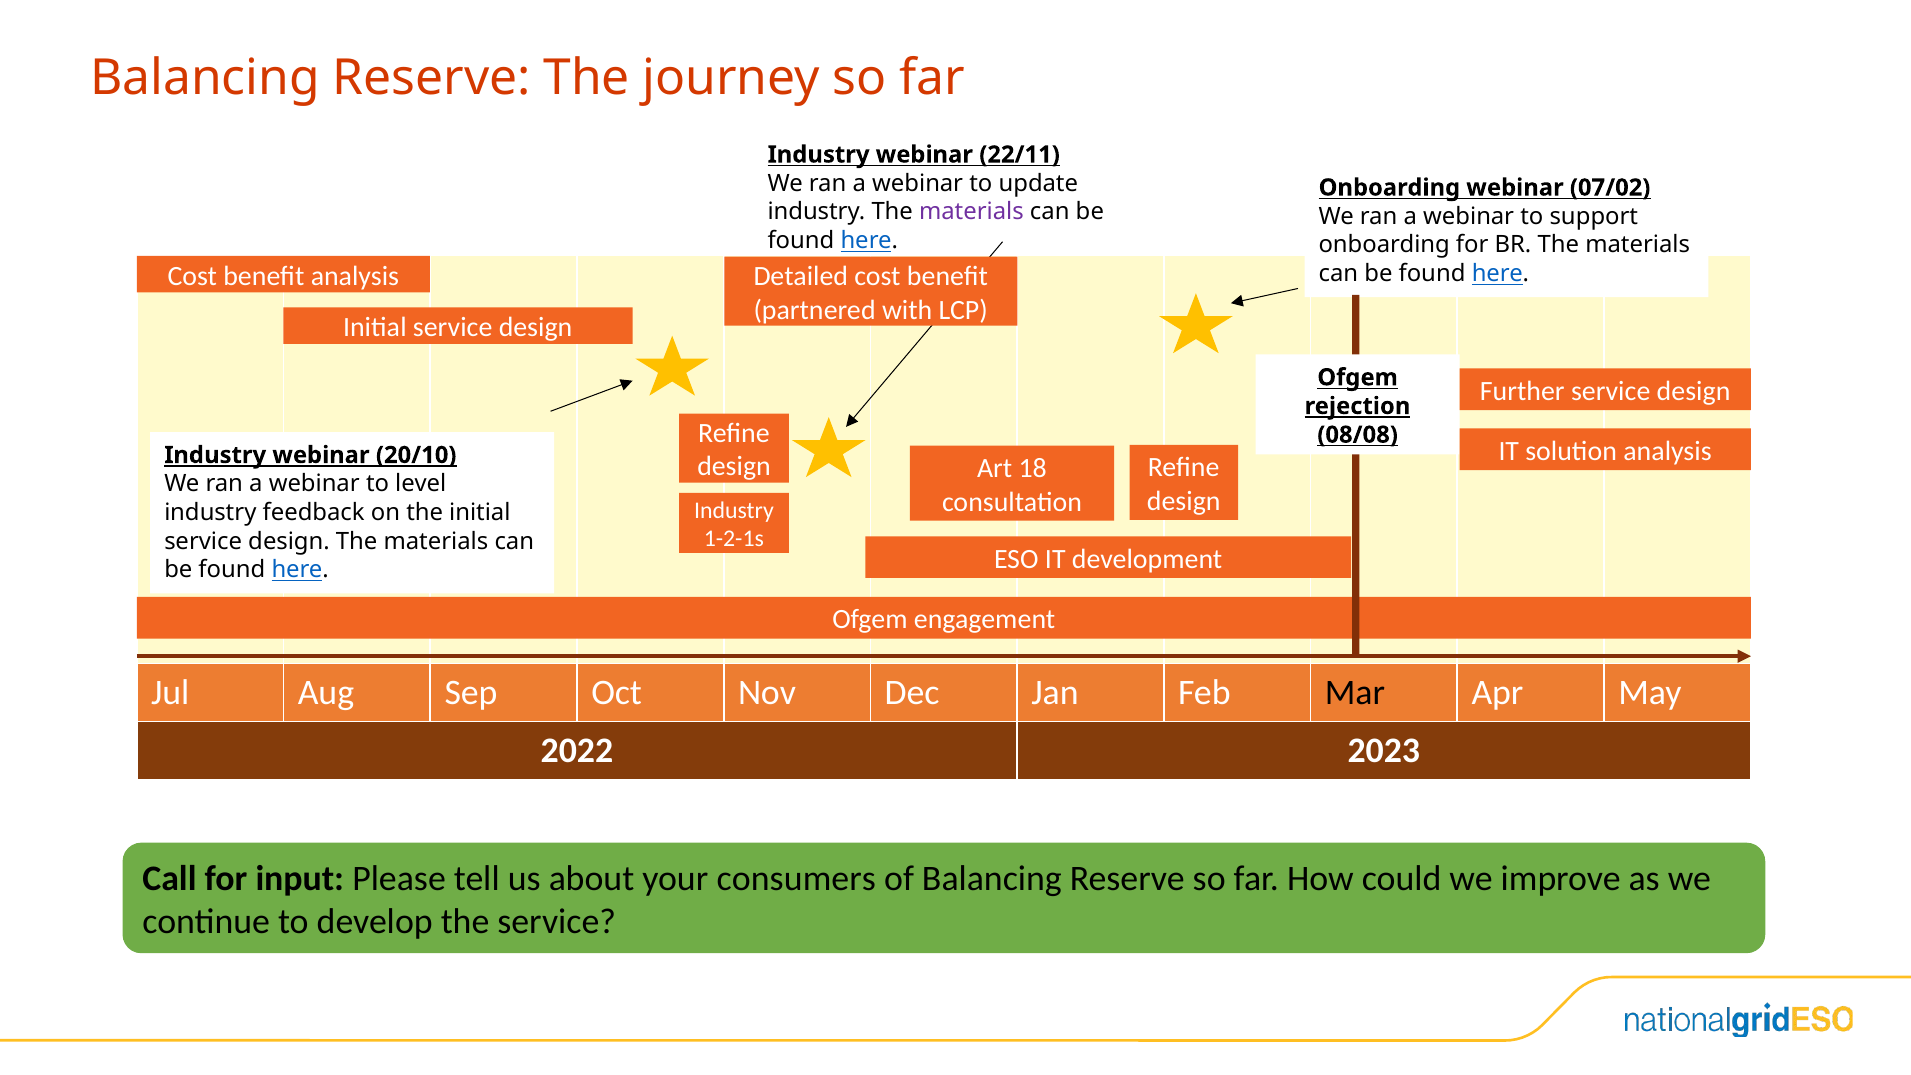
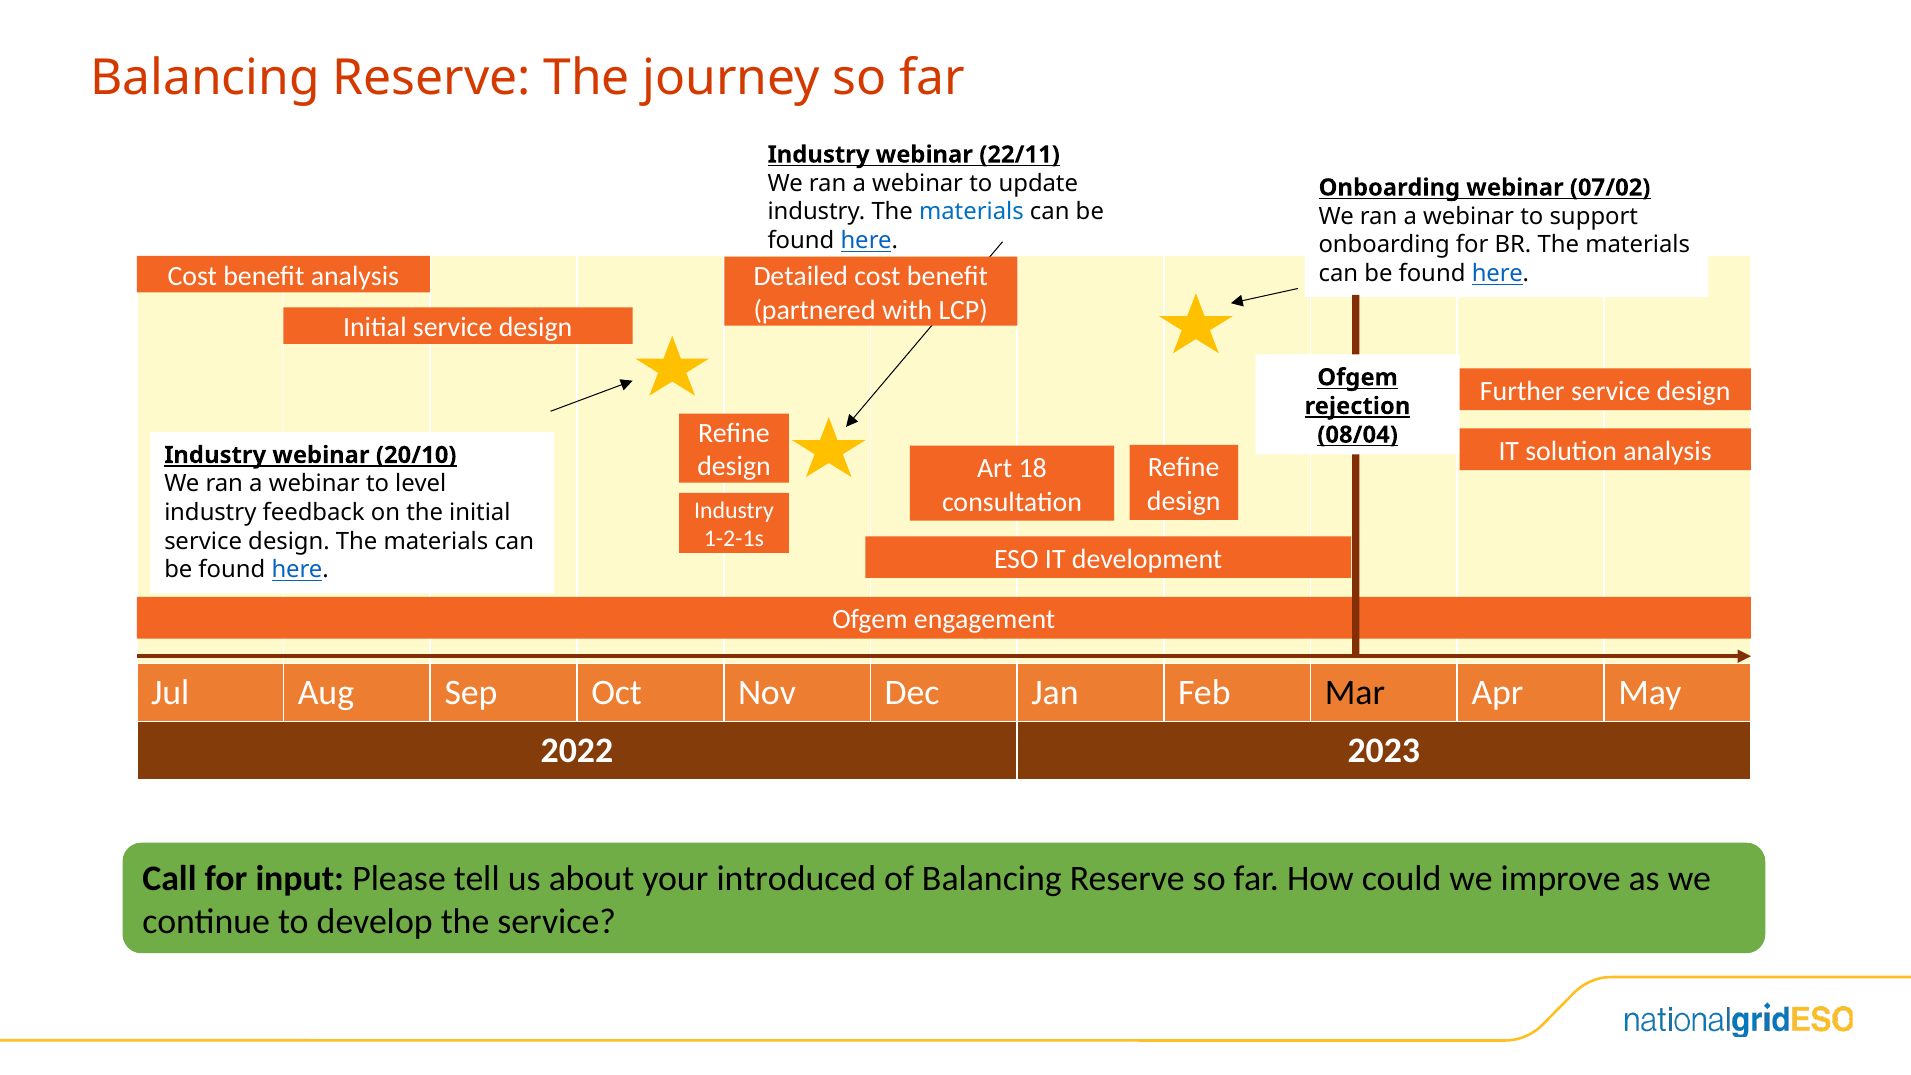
materials at (971, 212) colour: purple -> blue
08/08: 08/08 -> 08/04
consumers: consumers -> introduced
